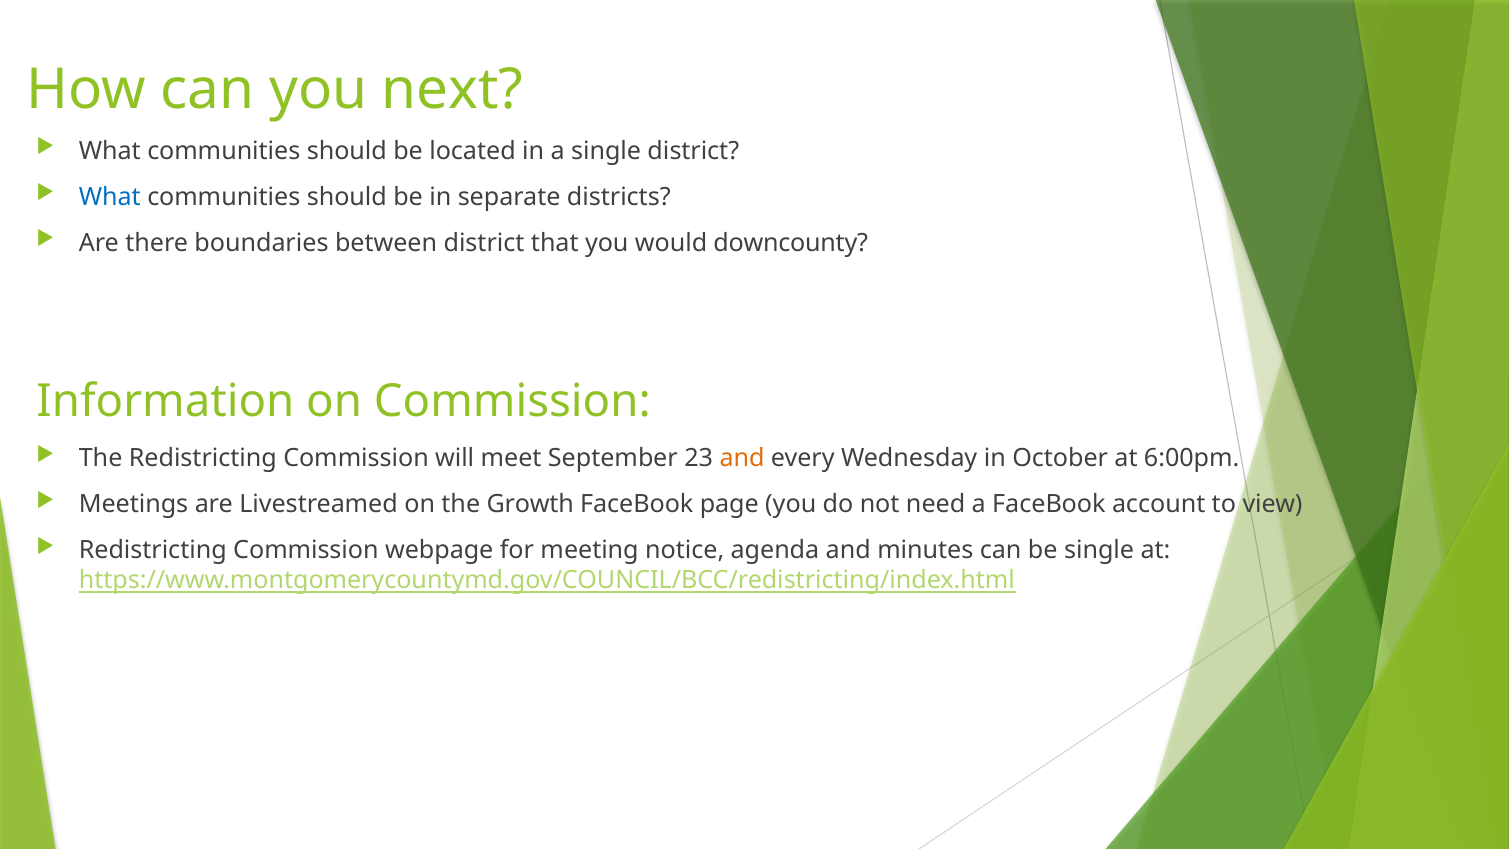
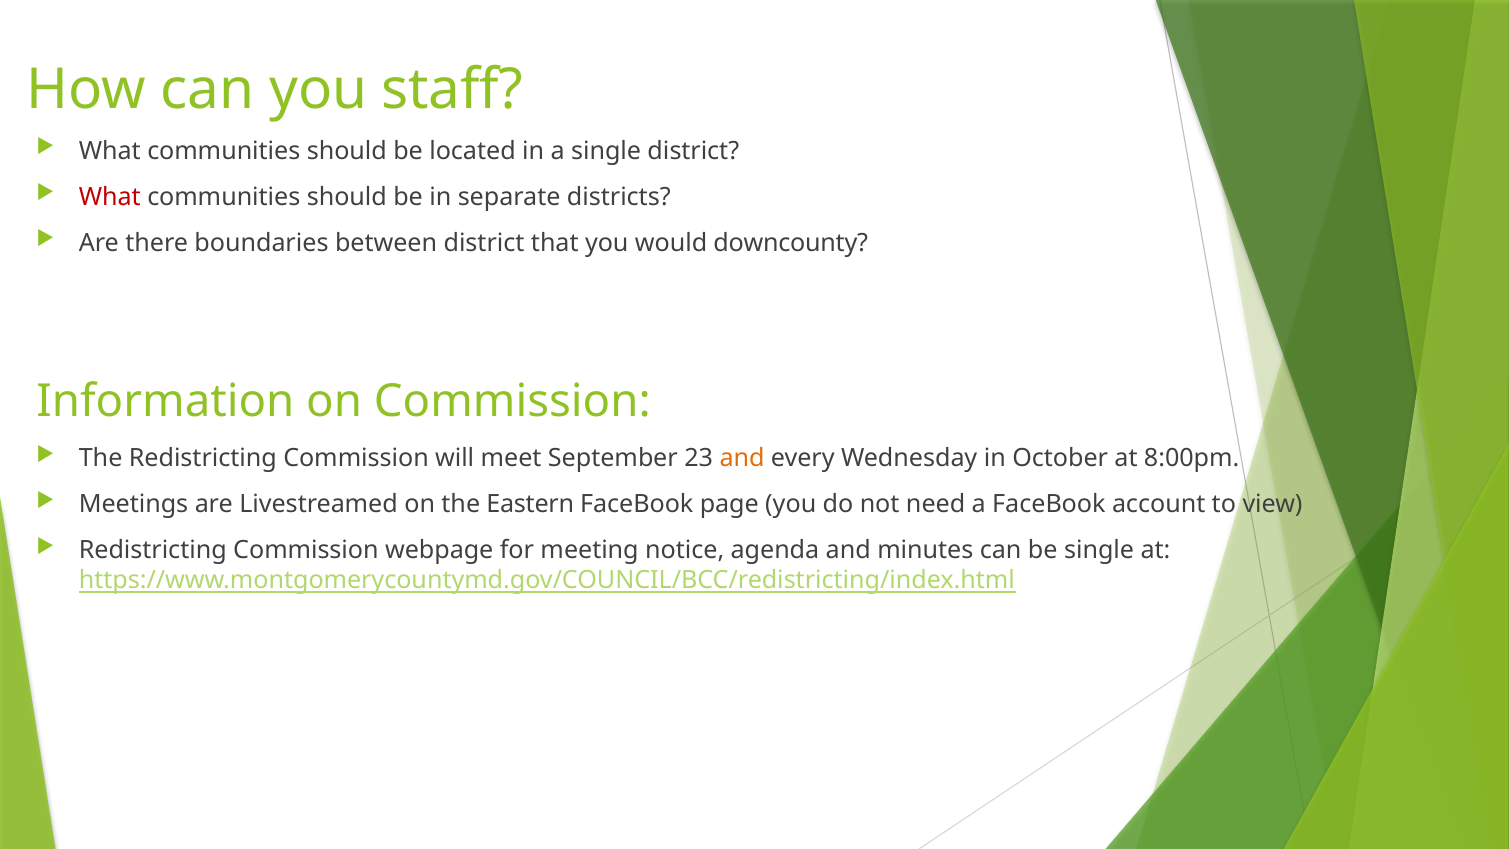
next: next -> staff
What at (110, 197) colour: blue -> red
6:00pm: 6:00pm -> 8:00pm
Growth: Growth -> Eastern
